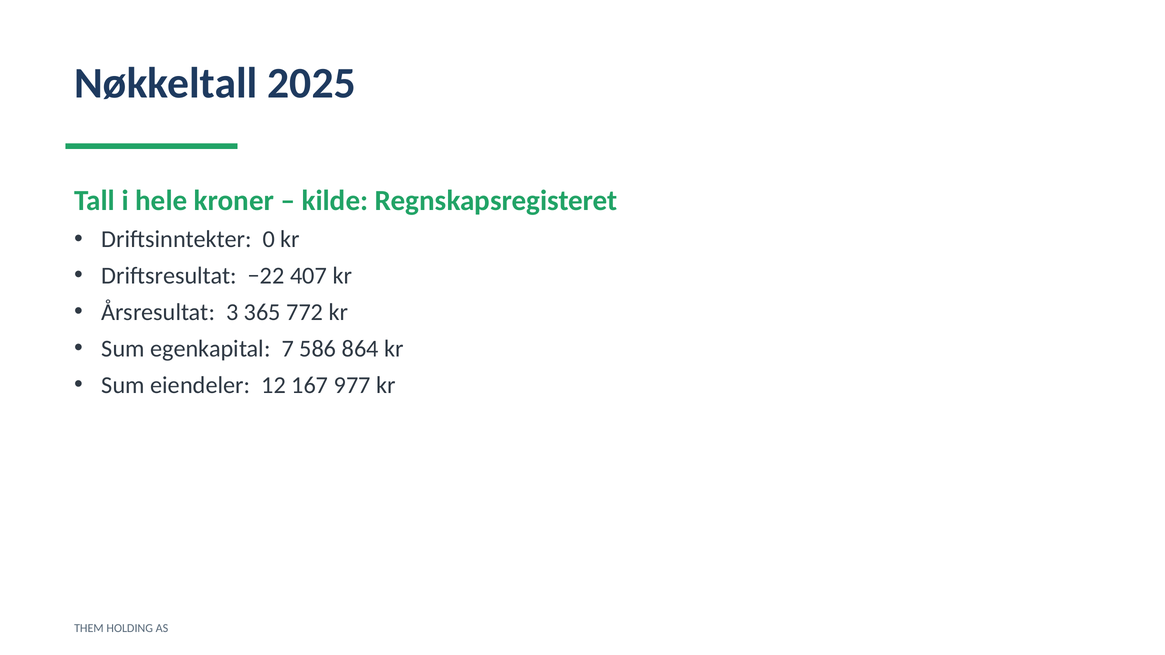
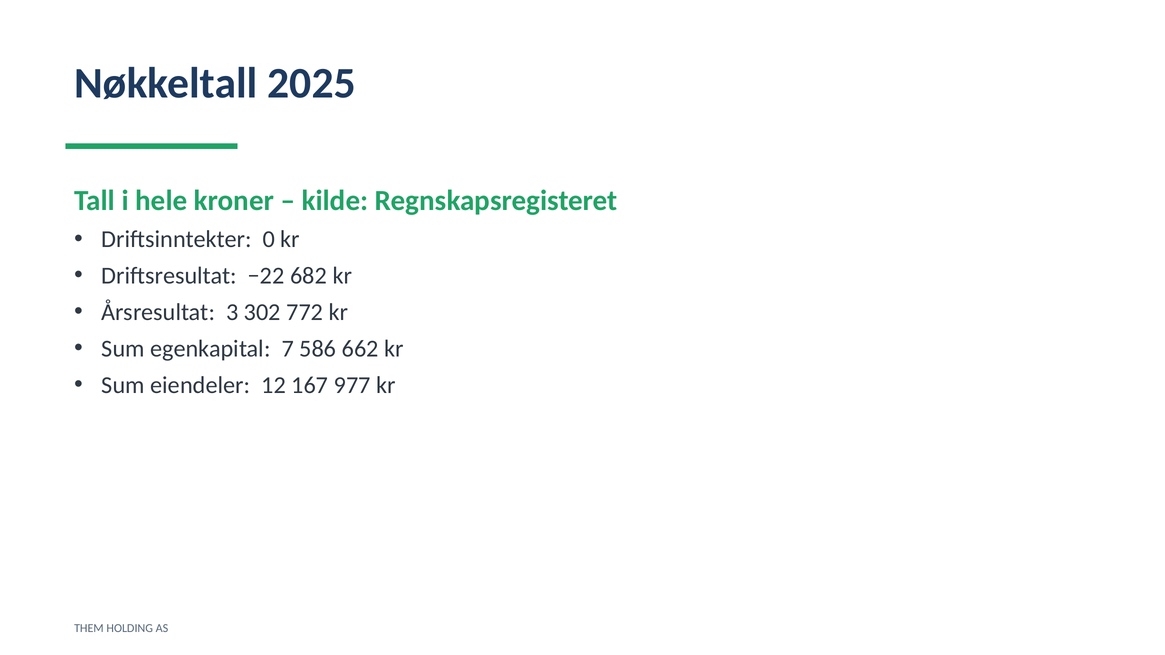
407: 407 -> 682
365: 365 -> 302
864: 864 -> 662
